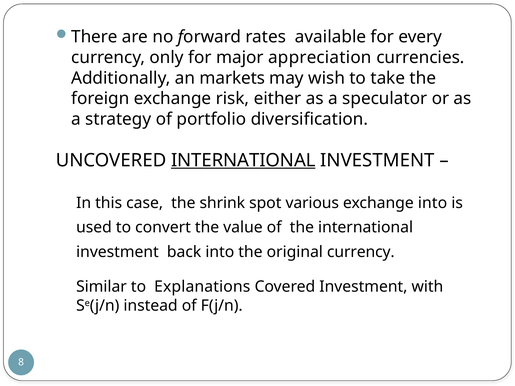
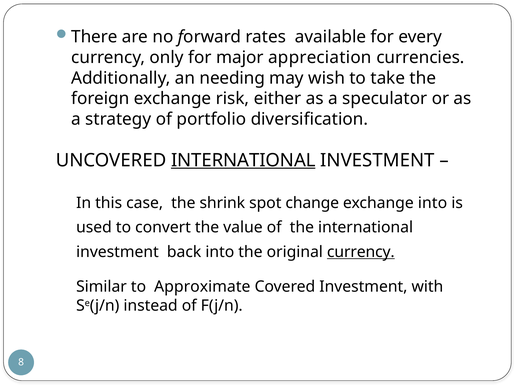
markets: markets -> needing
various: various -> change
currency at (361, 252) underline: none -> present
Explanations: Explanations -> Approximate
